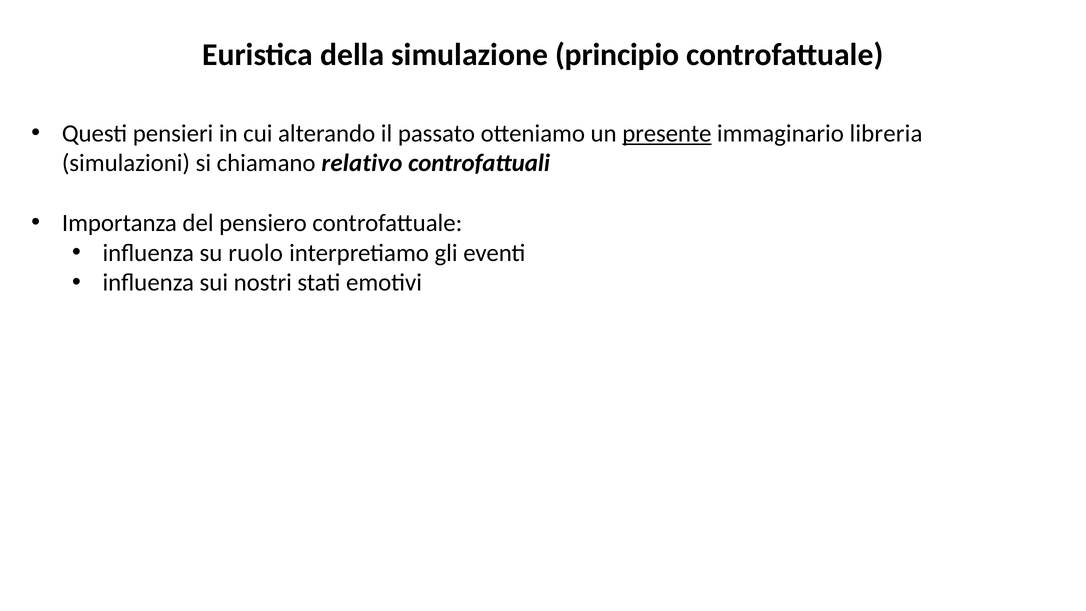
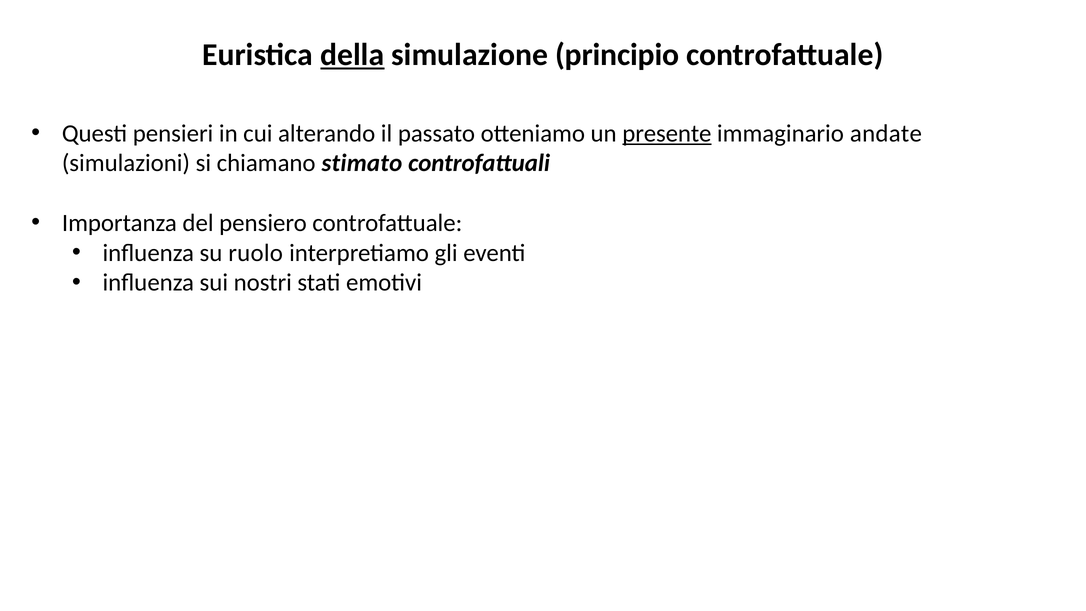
della underline: none -> present
libreria: libreria -> andate
relativo: relativo -> stimato
